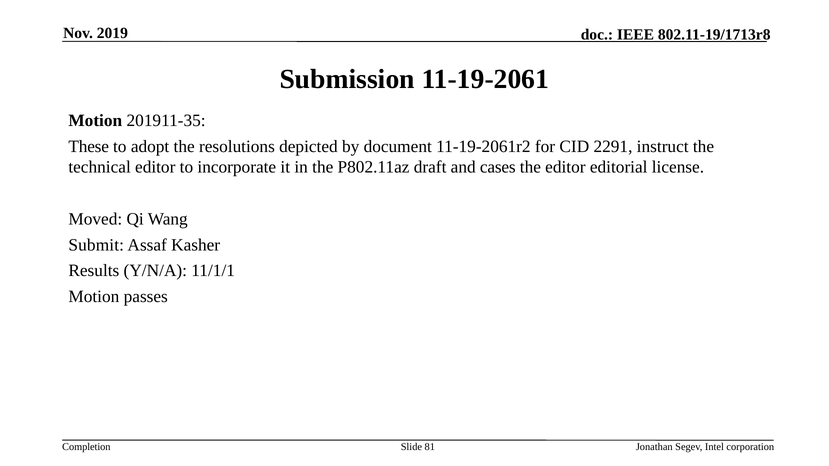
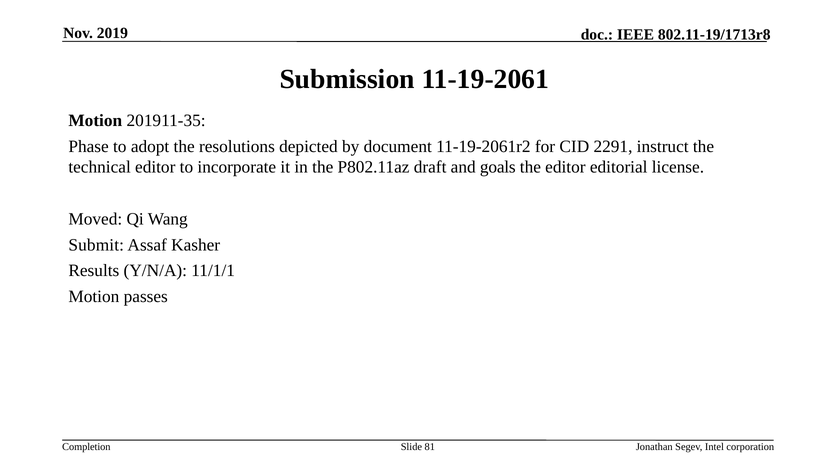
These: These -> Phase
cases: cases -> goals
